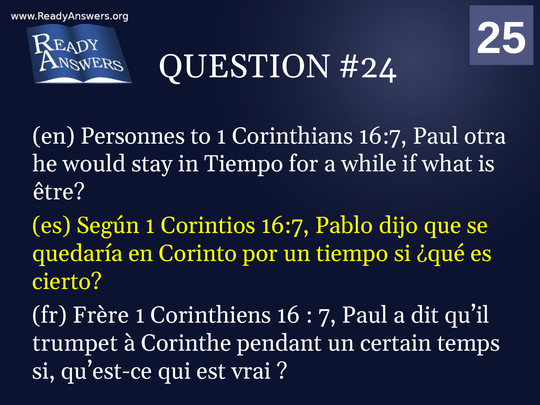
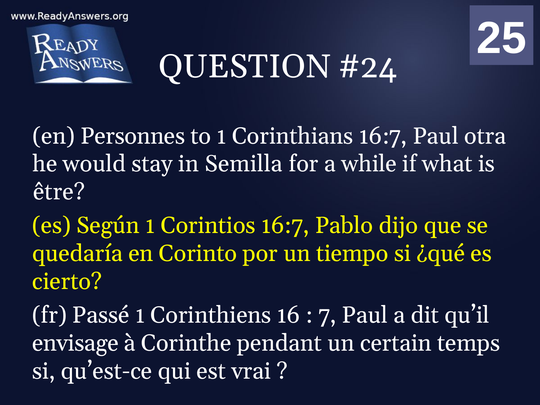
in Tiempo: Tiempo -> Semilla
Frère: Frère -> Passé
trumpet: trumpet -> envisage
